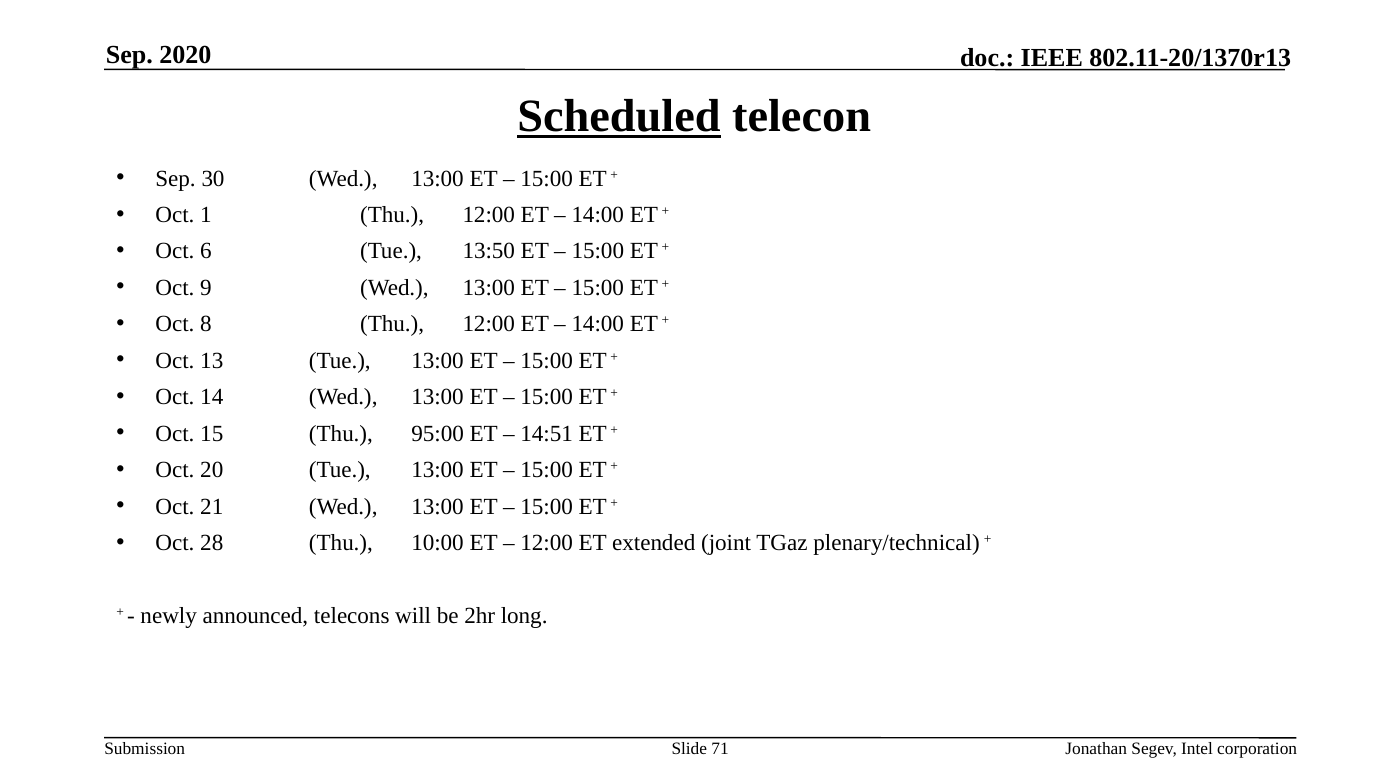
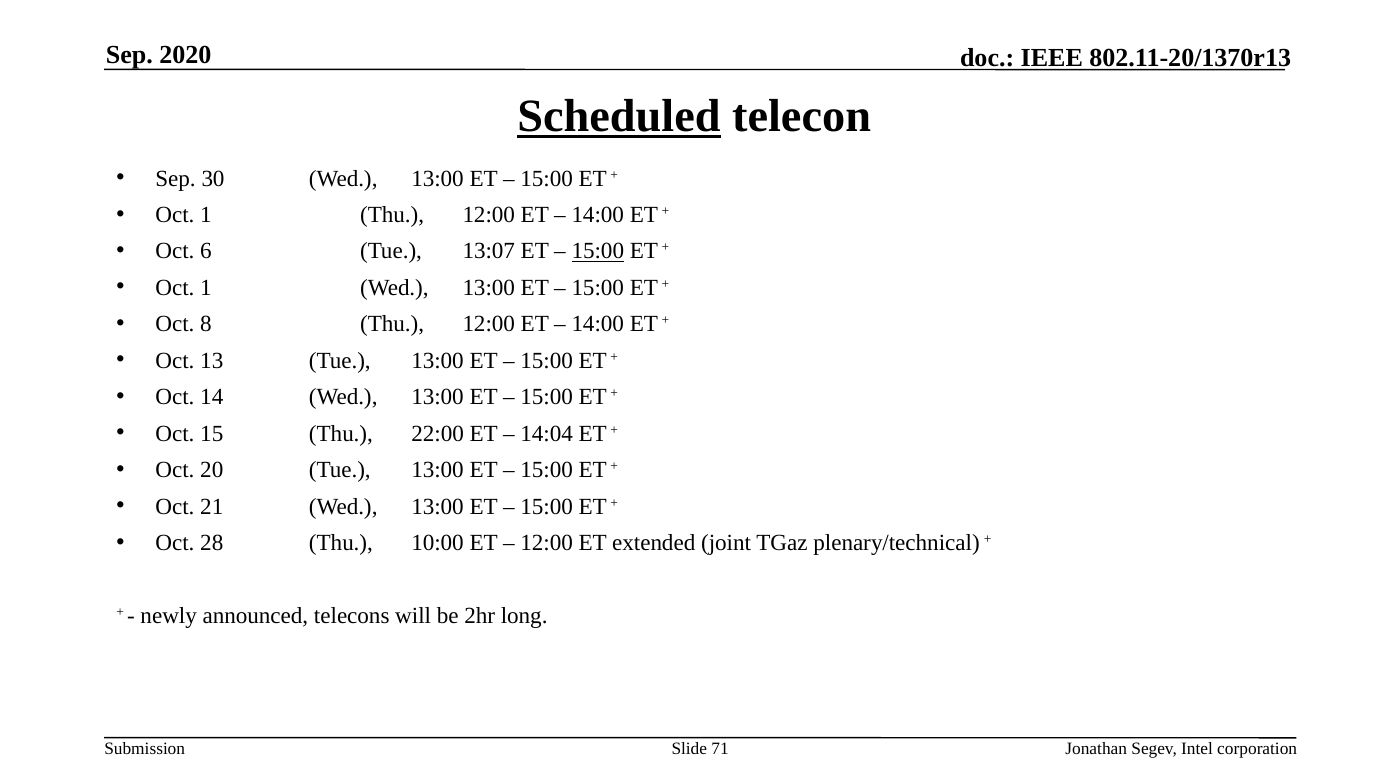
13:50: 13:50 -> 13:07
15:00 at (598, 251) underline: none -> present
9 at (206, 288): 9 -> 1
95:00: 95:00 -> 22:00
14:51: 14:51 -> 14:04
